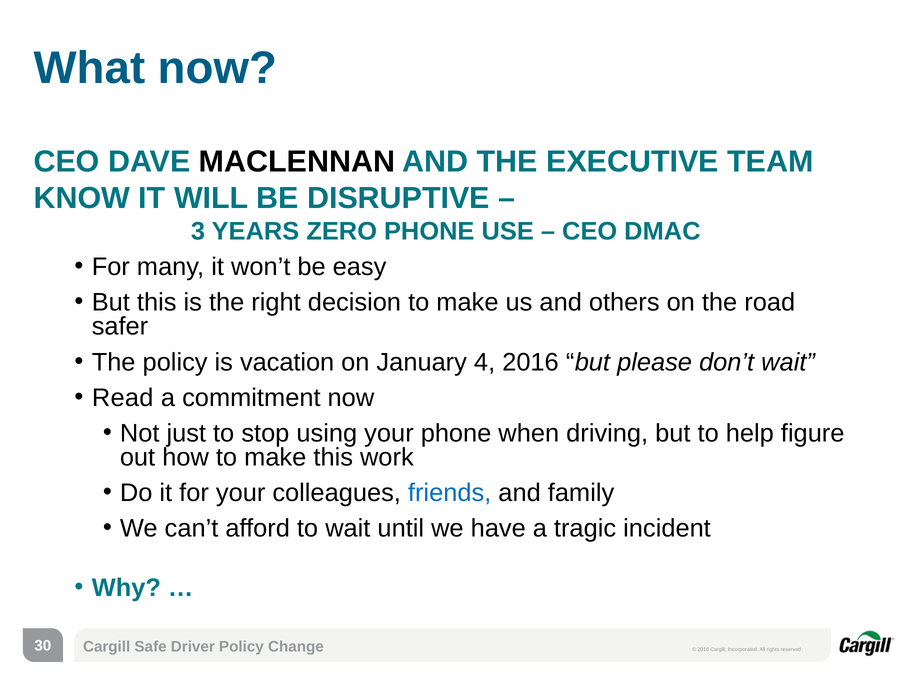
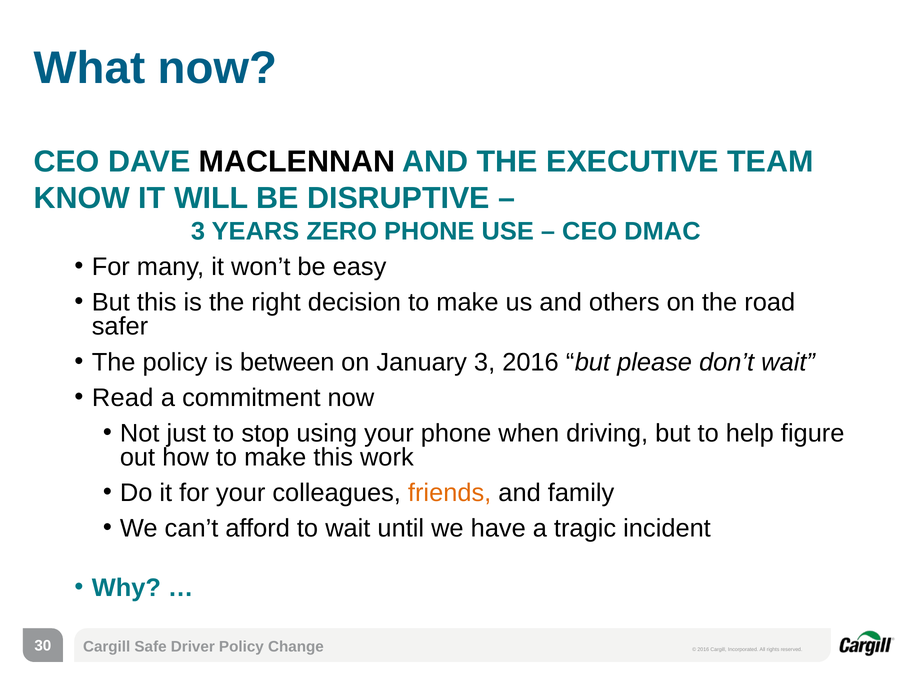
vacation: vacation -> between
January 4: 4 -> 3
friends colour: blue -> orange
